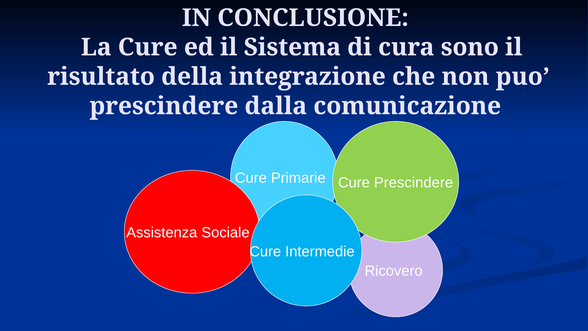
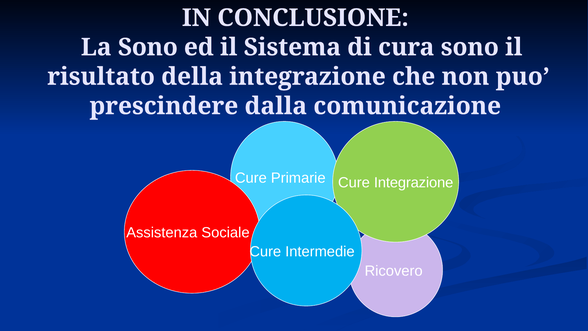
La Cure: Cure -> Sono
Cure Prescindere: Prescindere -> Integrazione
